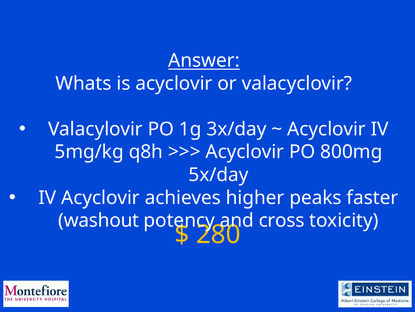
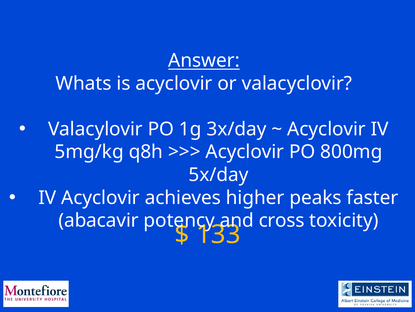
washout: washout -> abacavir
280: 280 -> 133
